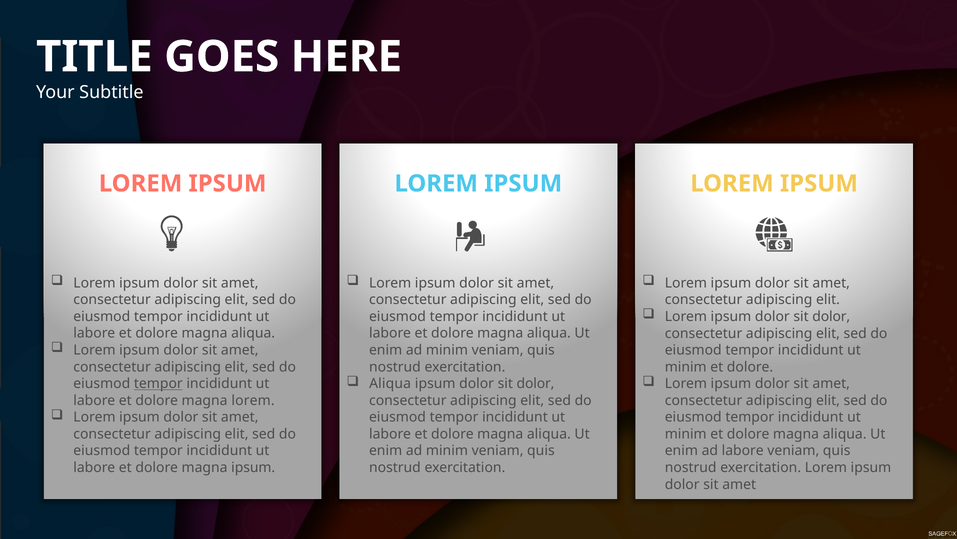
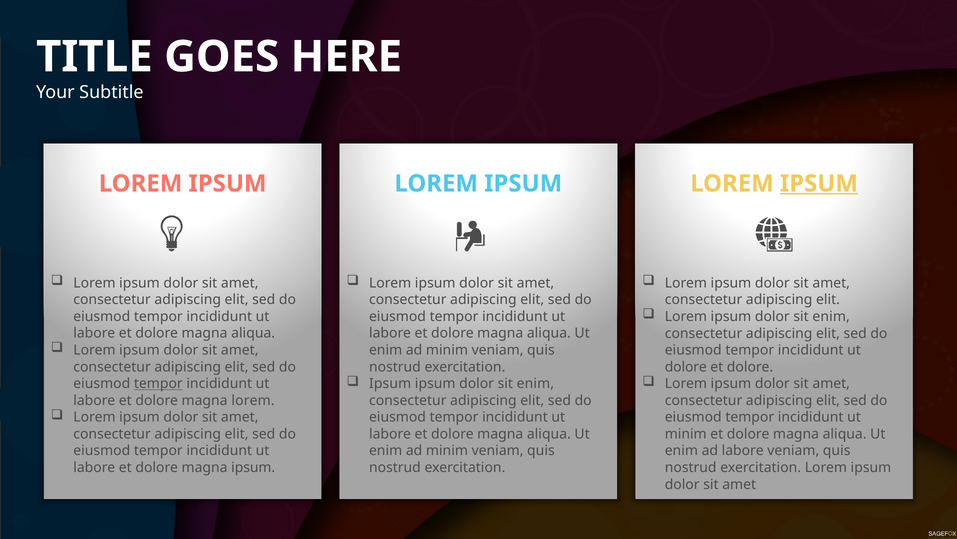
IPSUM at (819, 183) underline: none -> present
dolor at (831, 316): dolor -> enim
minim at (686, 367): minim -> dolore
Aliqua at (390, 383): Aliqua -> Ipsum
dolor at (536, 383): dolor -> enim
